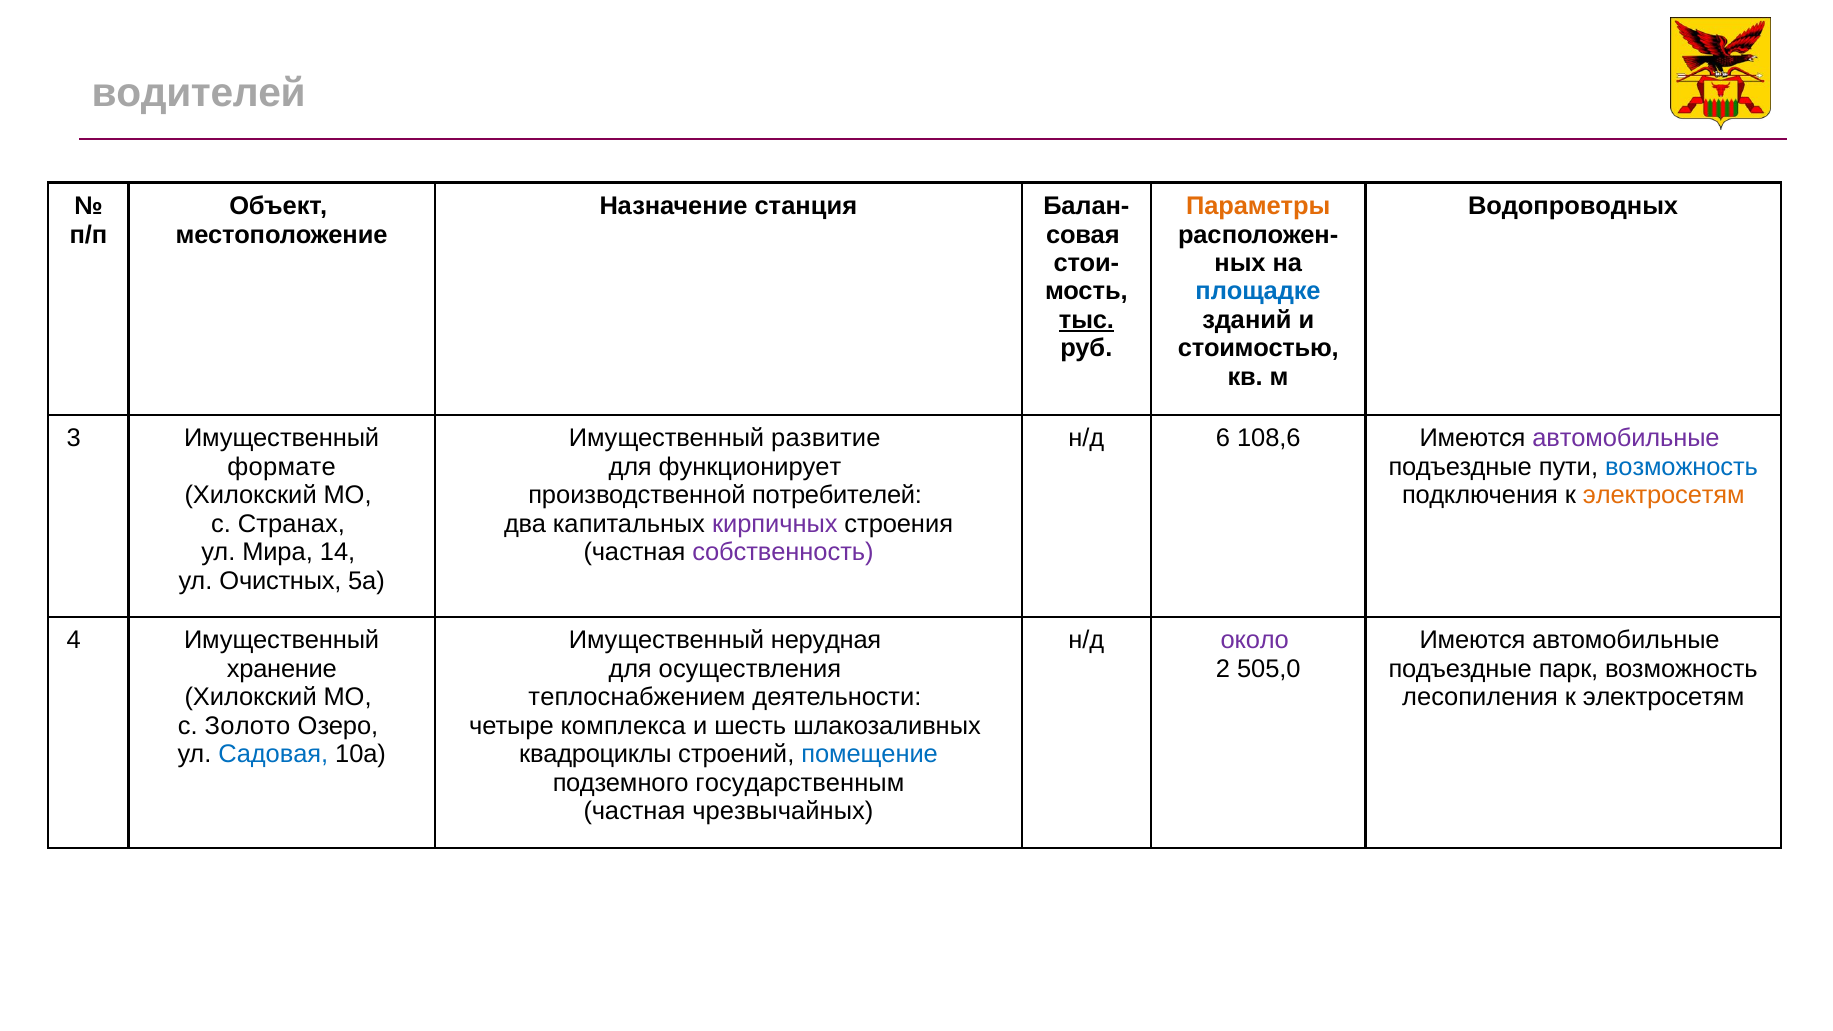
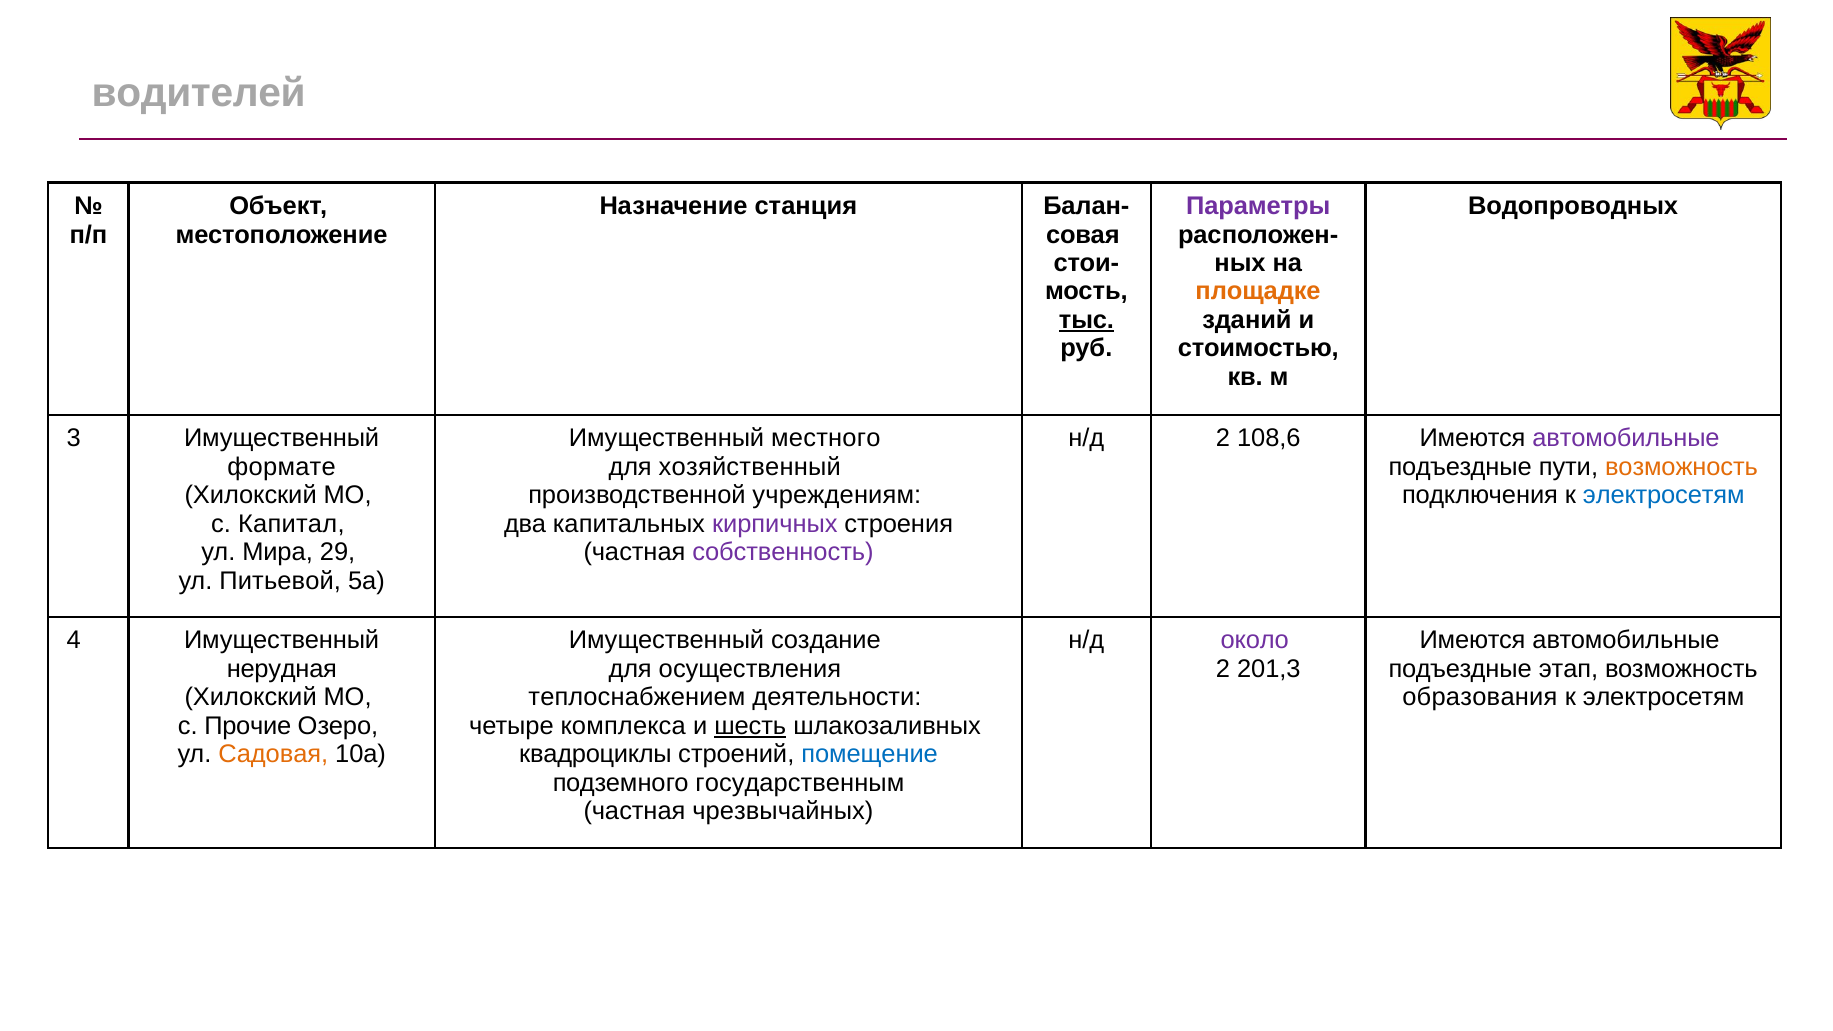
Параметры colour: orange -> purple
площадке colour: blue -> orange
развитие: развитие -> местного
н/д 6: 6 -> 2
функционирует: функционирует -> хозяйственный
возможность at (1681, 467) colour: blue -> orange
потребителей: потребителей -> учреждениям
электросетям at (1664, 495) colour: orange -> blue
Странах: Странах -> Капитал
14: 14 -> 29
Очистных: Очистных -> Питьевой
нерудная: нерудная -> создание
хранение: хранение -> нерудная
505,0: 505,0 -> 201,3
парк: парк -> этап
лесопиления: лесопиления -> образования
Золото: Золото -> Прочие
шесть underline: none -> present
Садовая colour: blue -> orange
